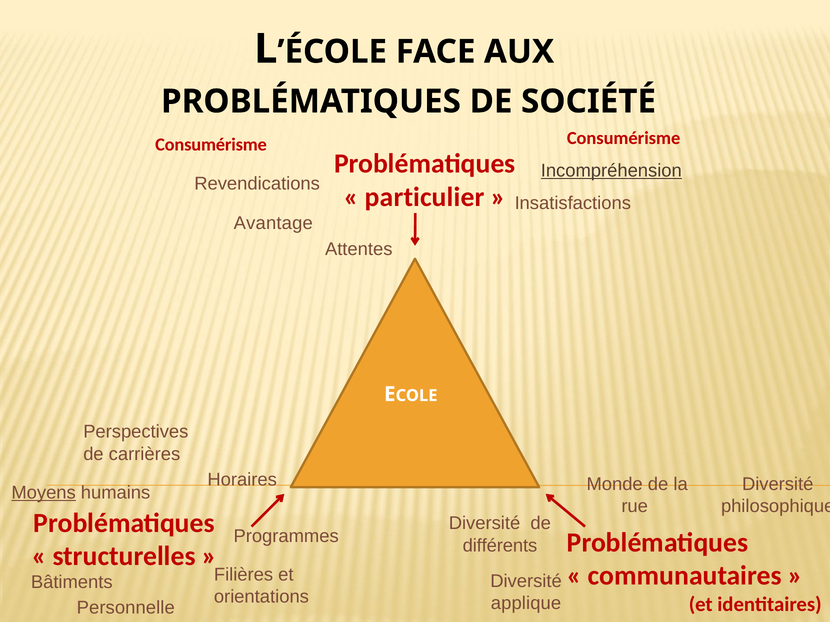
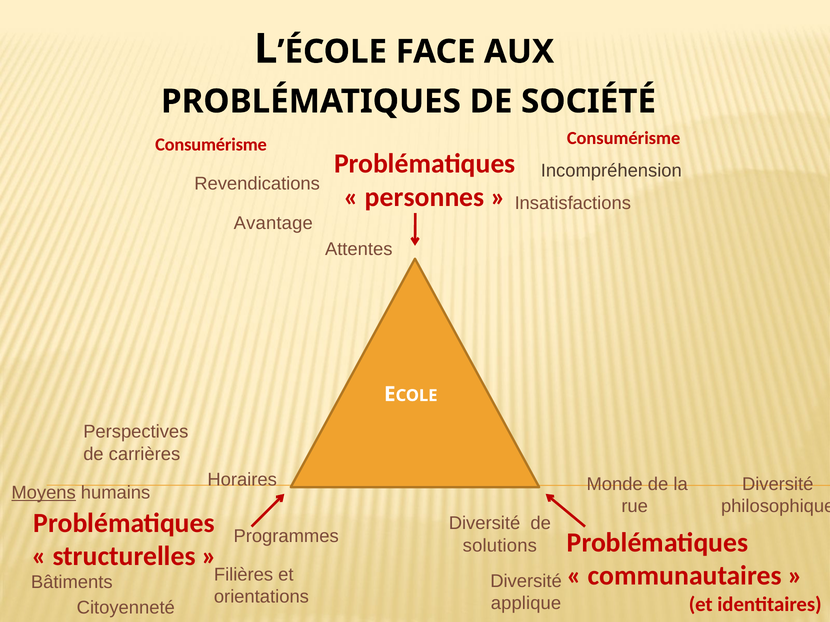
Incompréhension underline: present -> none
particulier: particulier -> personnes
différents: différents -> solutions
Personnelle: Personnelle -> Citoyenneté
